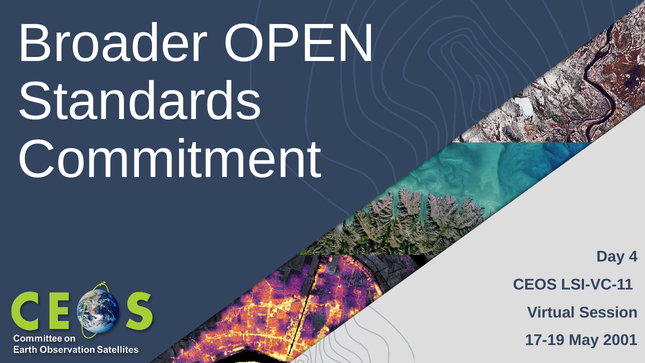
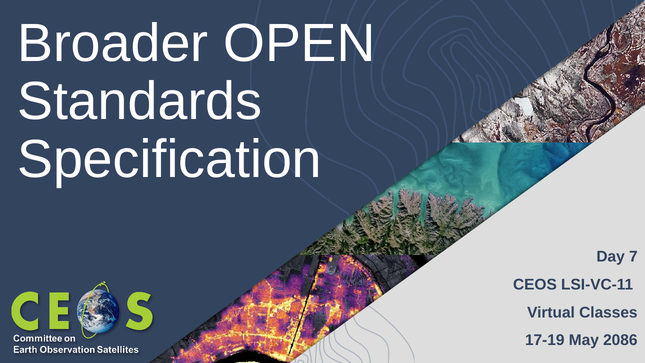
Commitment: Commitment -> Specification
4: 4 -> 7
Session: Session -> Classes
2001: 2001 -> 2086
